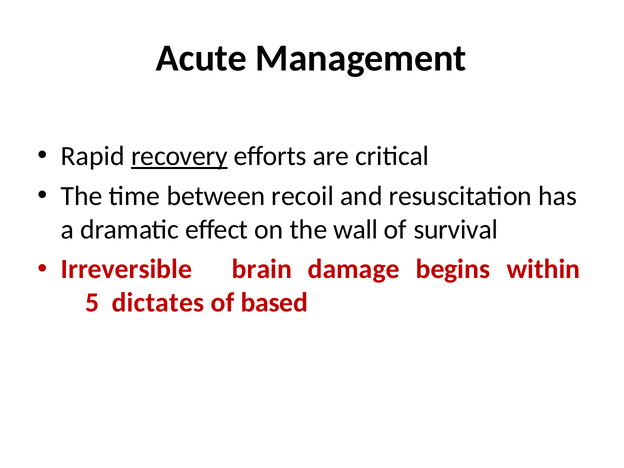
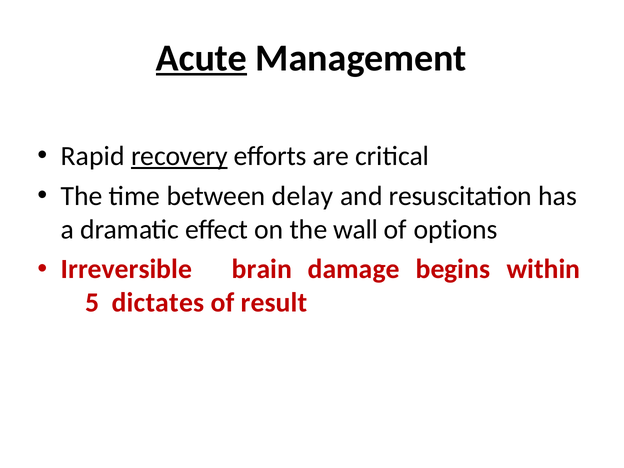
Acute underline: none -> present
recoil: recoil -> delay
survival: survival -> options
based: based -> result
